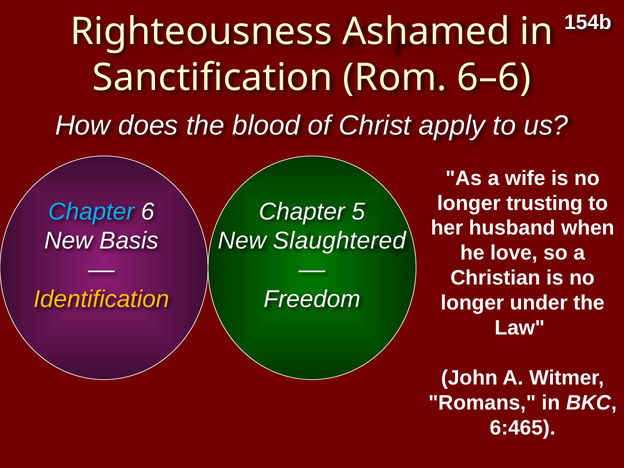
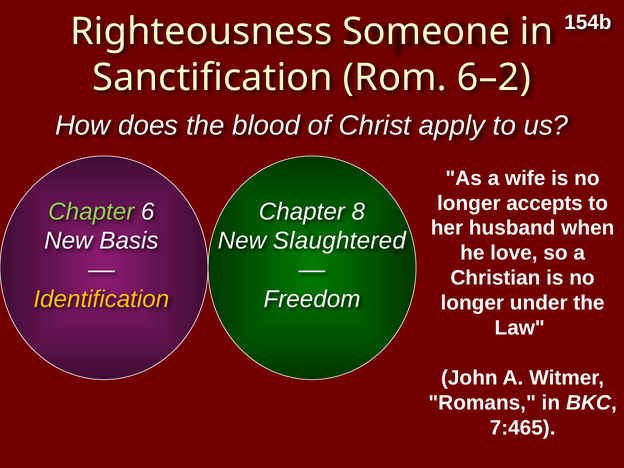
Ashamed: Ashamed -> Someone
6–6: 6–6 -> 6–2
trusting: trusting -> accepts
Chapter at (91, 212) colour: light blue -> light green
5: 5 -> 8
6:465: 6:465 -> 7:465
